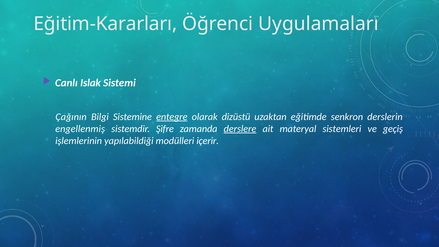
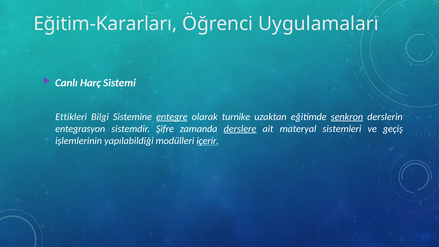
Islak: Islak -> Harç
Çağının: Çağının -> Ettikleri
dizüstü: dizüstü -> turnike
senkron underline: none -> present
engellenmiş: engellenmiş -> entegrasyon
içerir underline: none -> present
